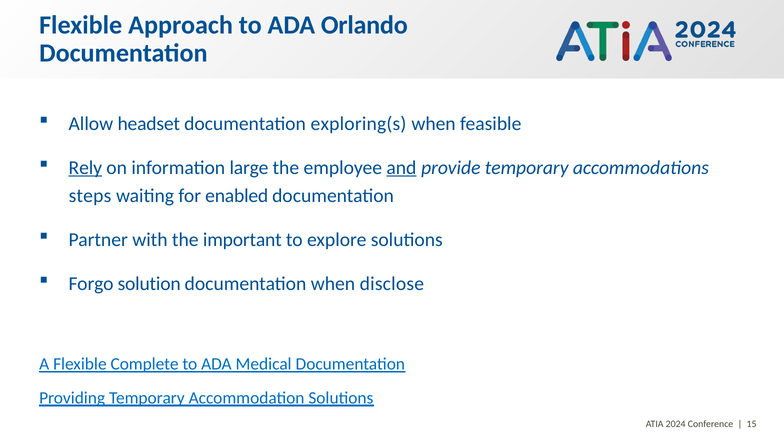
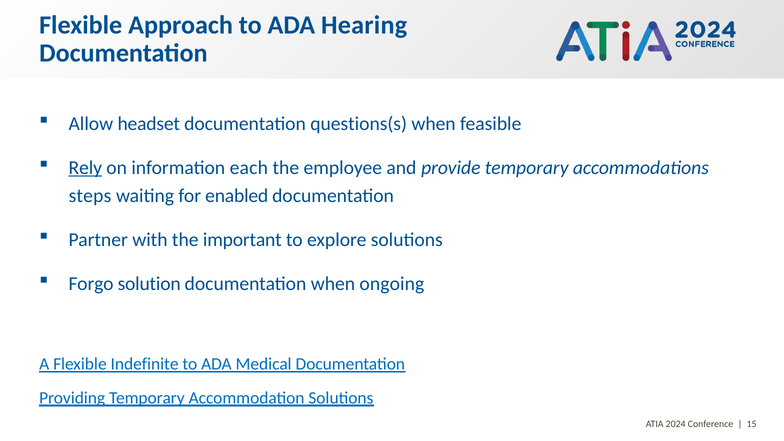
Orlando: Orlando -> Hearing
exploring(s: exploring(s -> questions(s
large: large -> each
and underline: present -> none
disclose: disclose -> ongoing
Complete: Complete -> Indefinite
